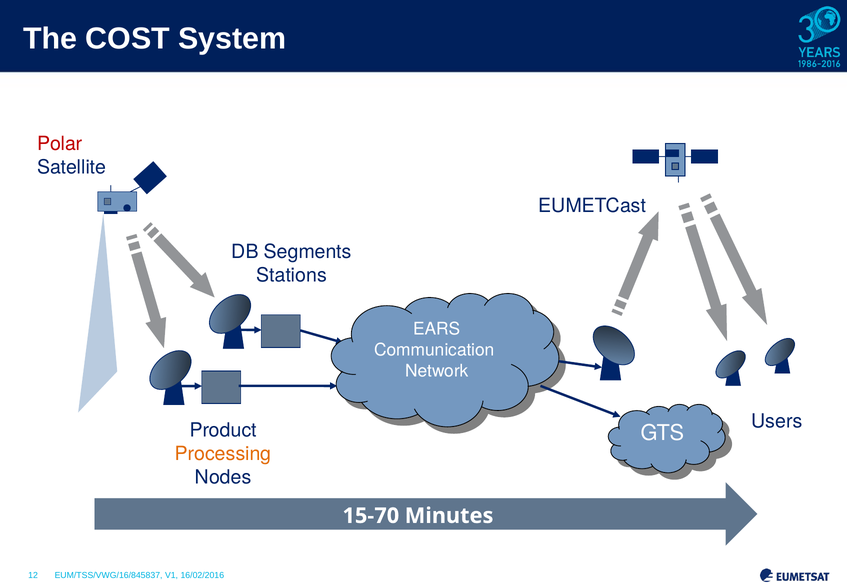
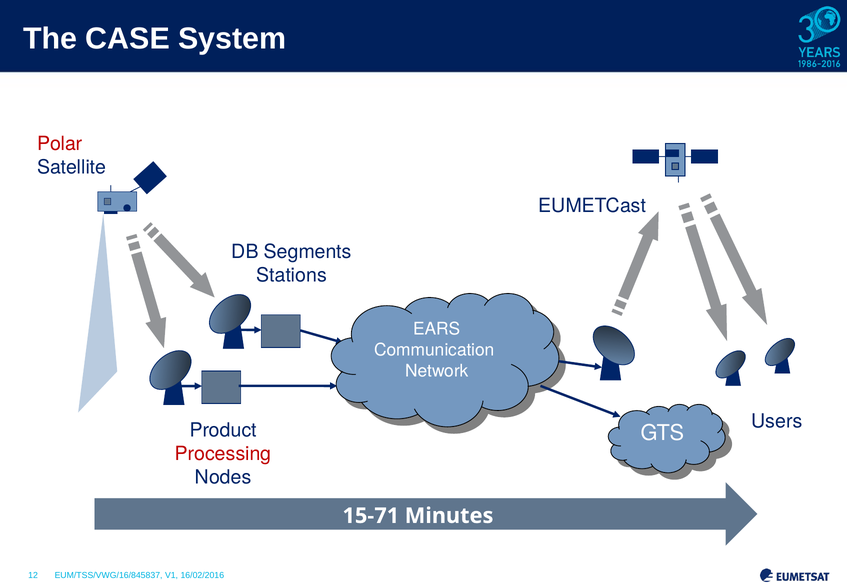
COST: COST -> CASE
Processing colour: orange -> red
15-70: 15-70 -> 15-71
